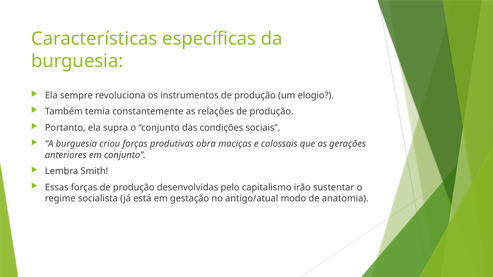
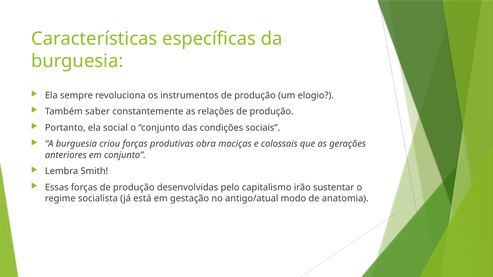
temia: temia -> saber
supra: supra -> social
